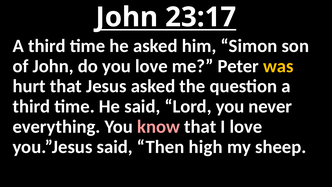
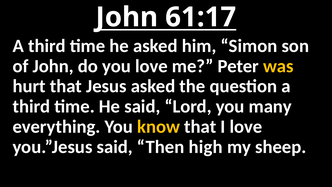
23:17: 23:17 -> 61:17
never: never -> many
know colour: pink -> yellow
